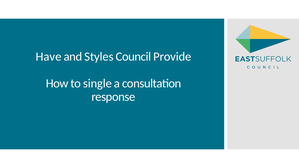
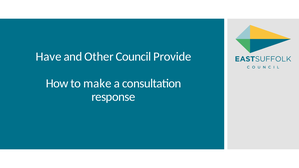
Styles: Styles -> Other
single: single -> make
